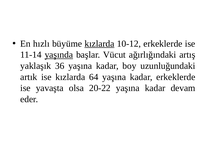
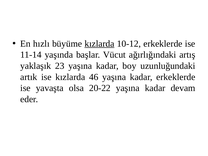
yaşında underline: present -> none
36: 36 -> 23
64: 64 -> 46
